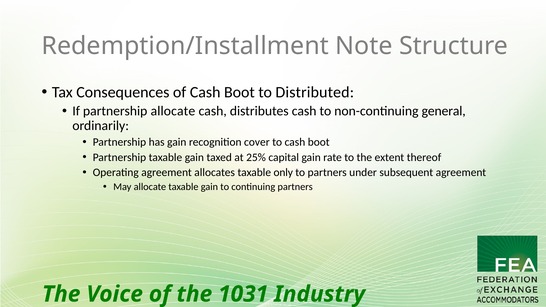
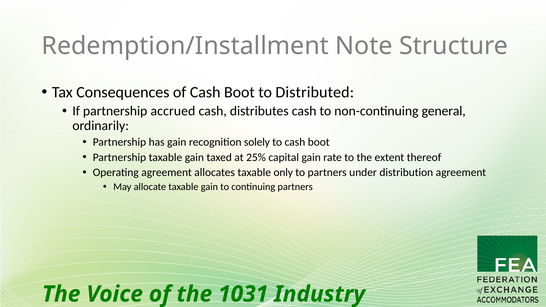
partnership allocate: allocate -> accrued
cover: cover -> solely
subsequent: subsequent -> distribution
